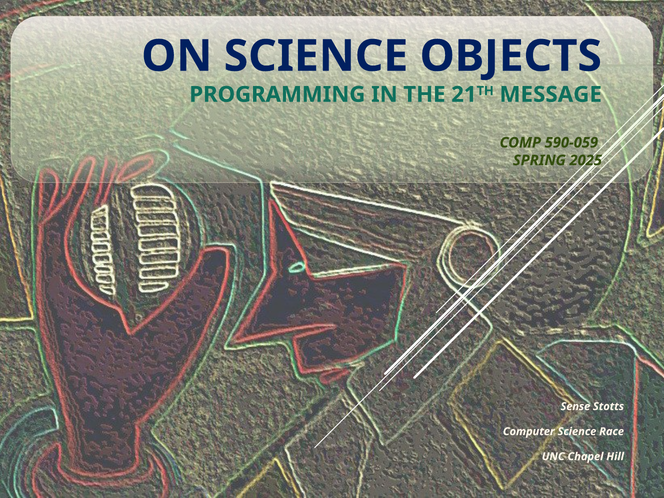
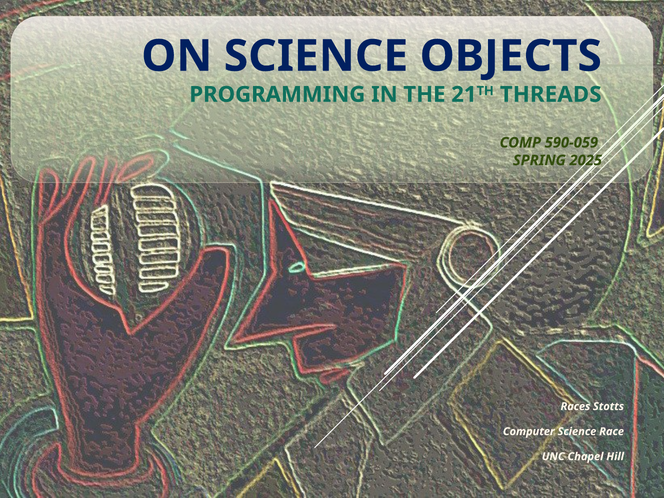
MESSAGE: MESSAGE -> THREADS
Sense: Sense -> Races
